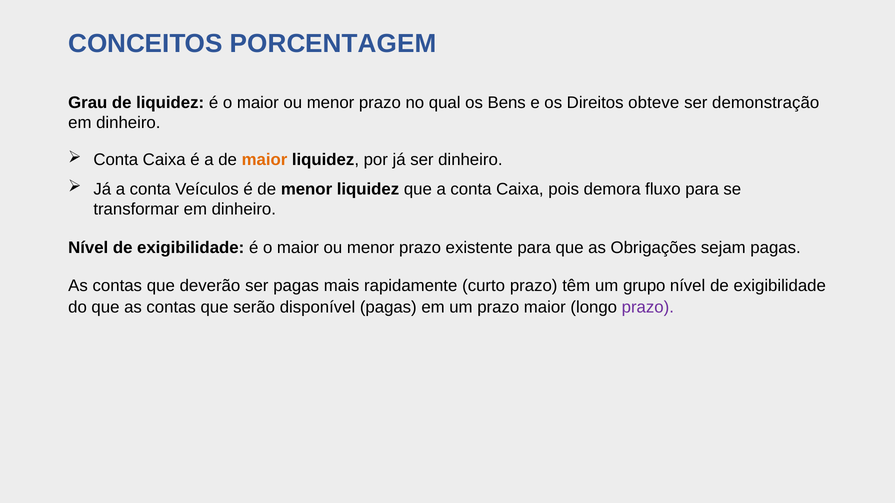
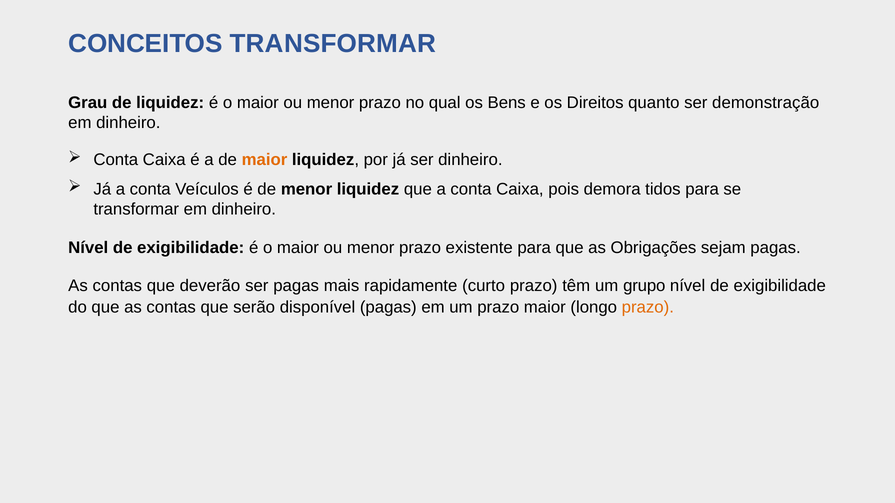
CONCEITOS PORCENTAGEM: PORCENTAGEM -> TRANSFORMAR
obteve: obteve -> quanto
fluxo: fluxo -> tidos
prazo at (648, 308) colour: purple -> orange
